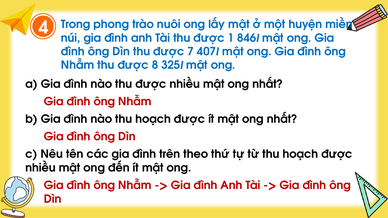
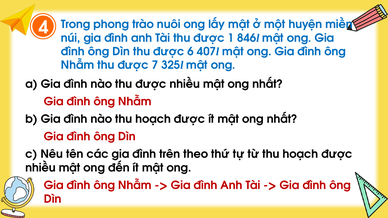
7: 7 -> 6
8: 8 -> 7
